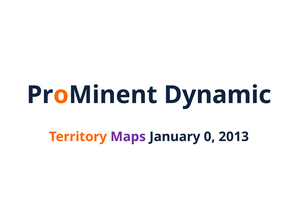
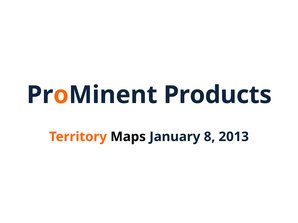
Dynamic: Dynamic -> Products
Maps colour: purple -> black
0: 0 -> 8
